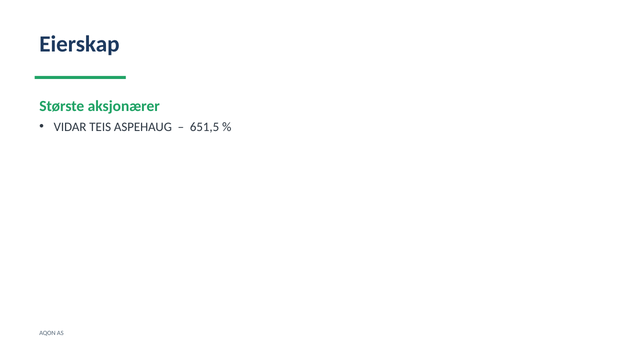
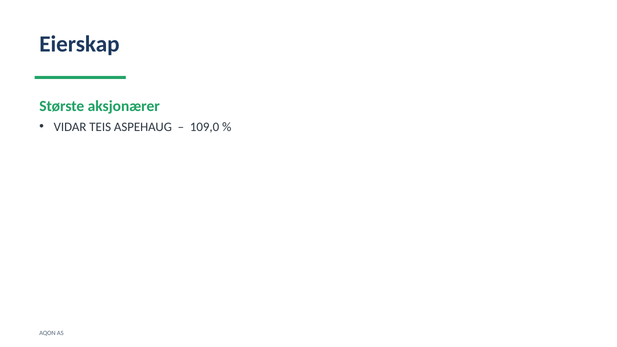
651,5: 651,5 -> 109,0
